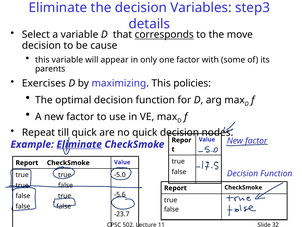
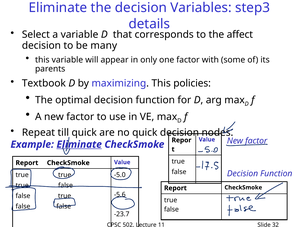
corresponds underline: present -> none
move: move -> affect
cause: cause -> many
Exercises: Exercises -> Textbook
